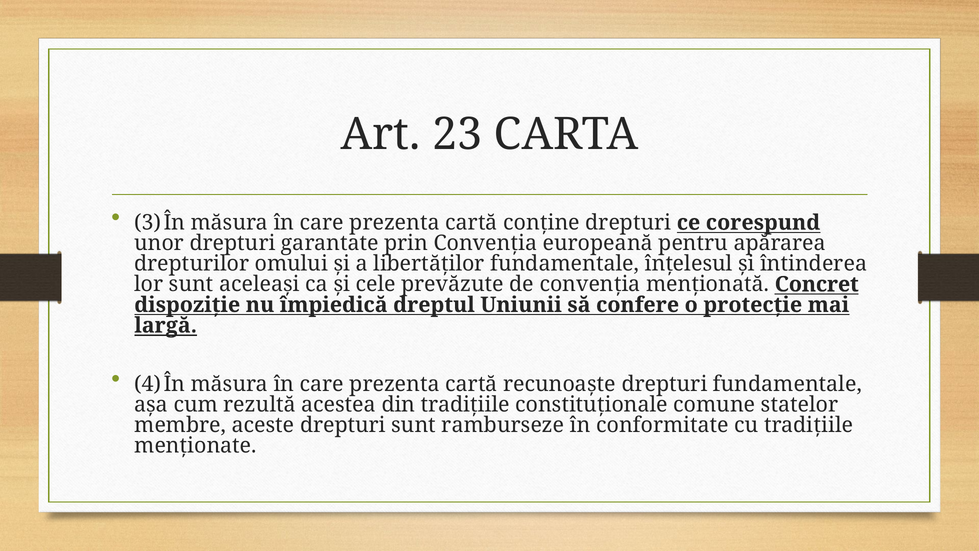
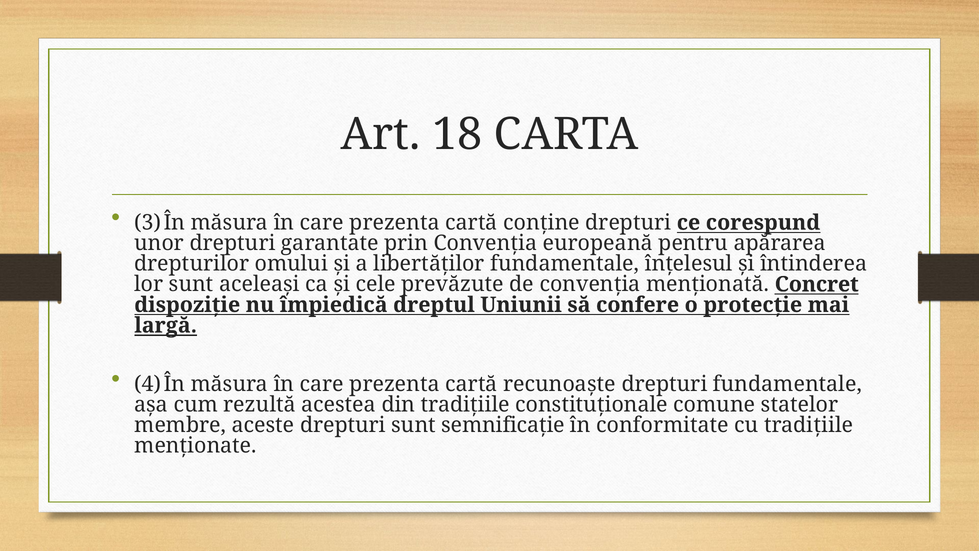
23: 23 -> 18
ramburseze: ramburseze -> semnificație
